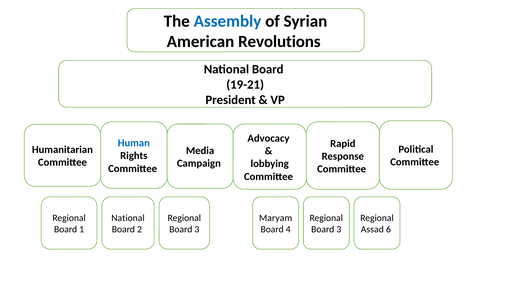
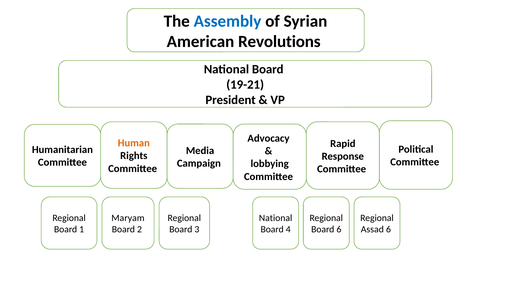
Human colour: blue -> orange
National at (128, 218): National -> Maryam
Maryam at (276, 218): Maryam -> National
3 at (339, 230): 3 -> 6
